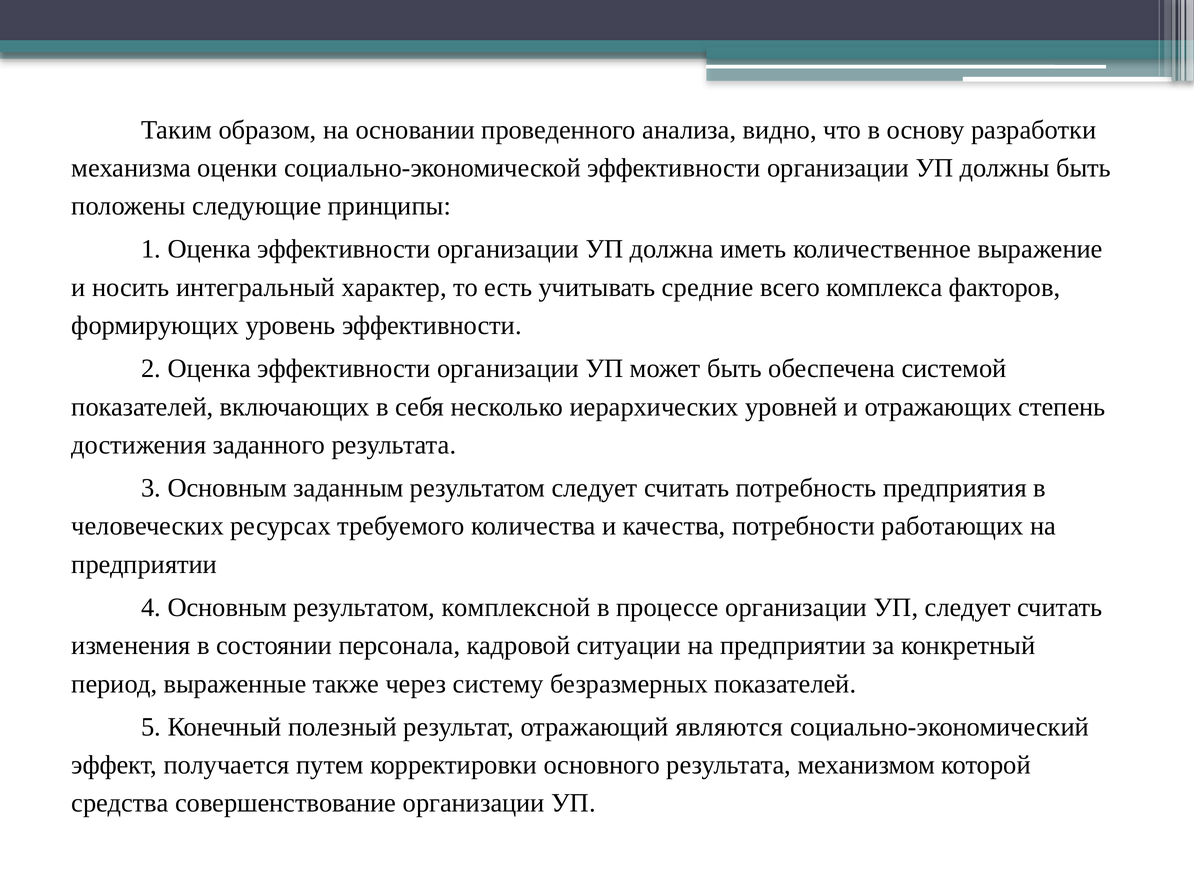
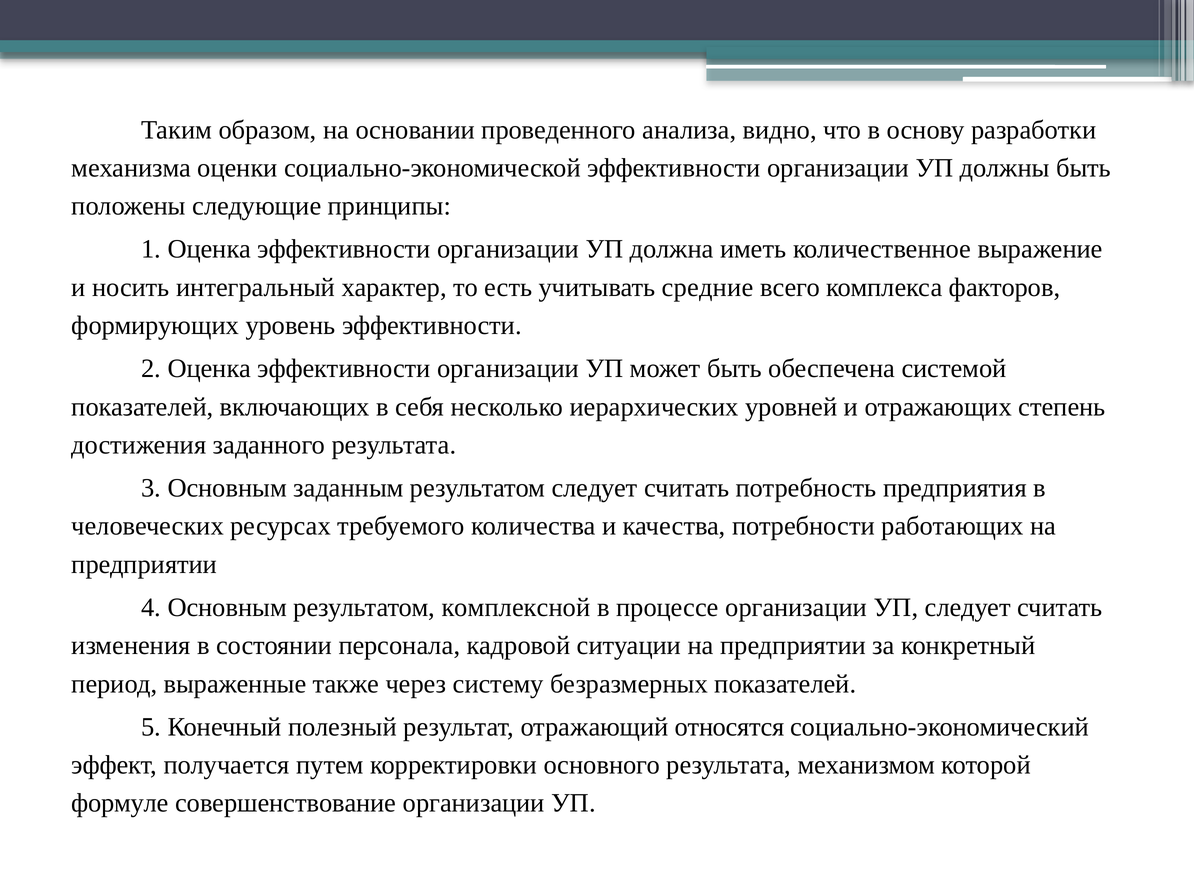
являются: являются -> относятся
средства: средства -> формуле
